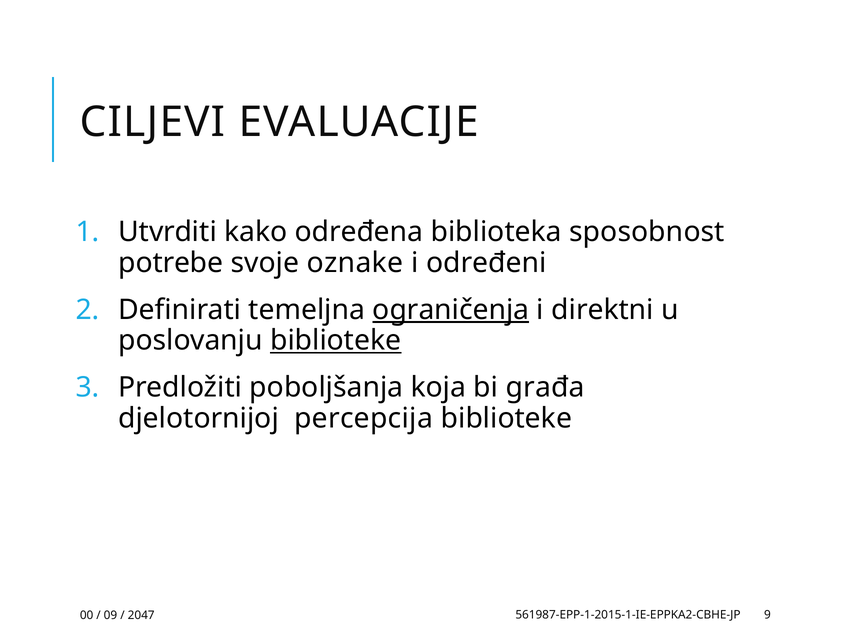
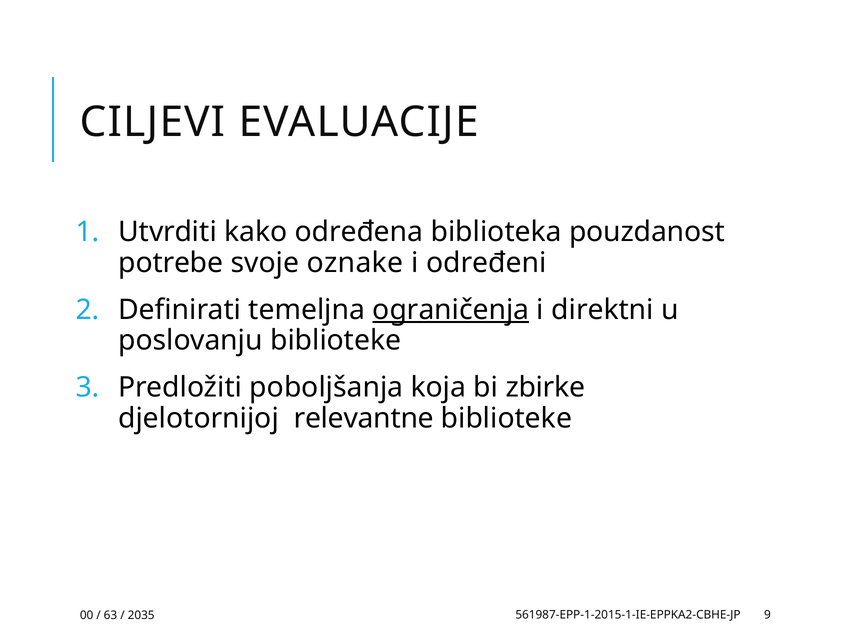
sposobnost: sposobnost -> pouzdanost
biblioteke at (336, 340) underline: present -> none
građa: građa -> zbirke
percepcija: percepcija -> relevantne
09: 09 -> 63
2047: 2047 -> 2035
